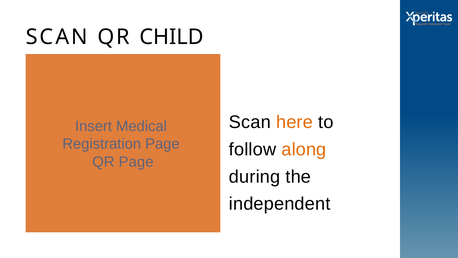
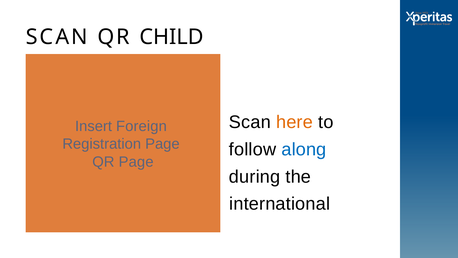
Medical: Medical -> Foreign
along colour: orange -> blue
independent: independent -> international
